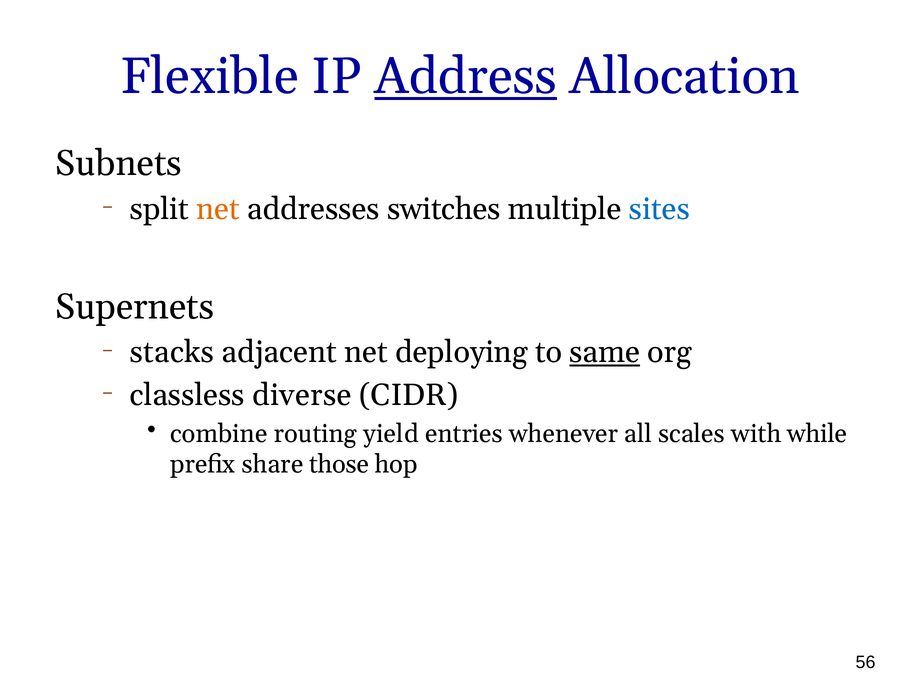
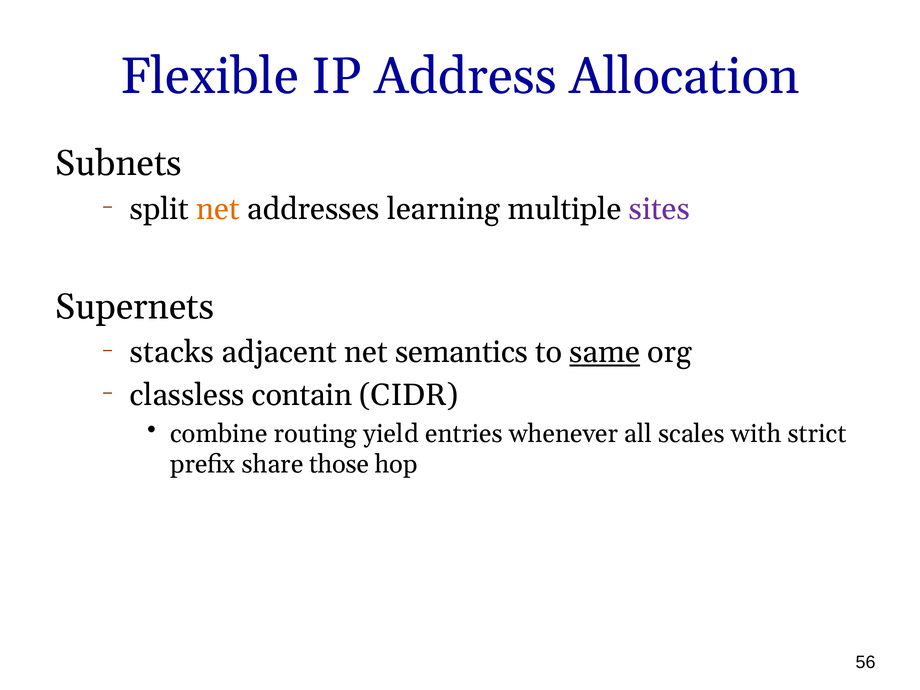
Address underline: present -> none
switches: switches -> learning
sites colour: blue -> purple
deploying: deploying -> semantics
diverse: diverse -> contain
while: while -> strict
